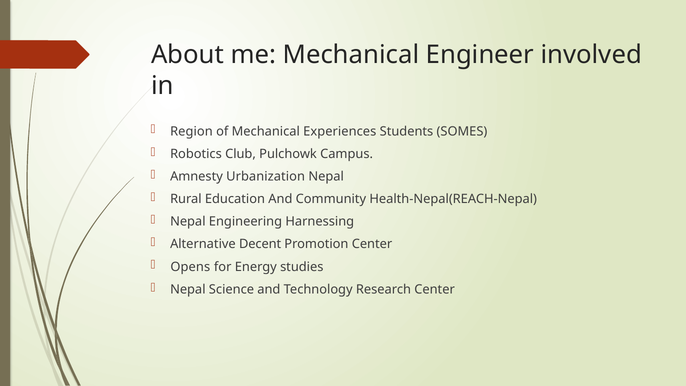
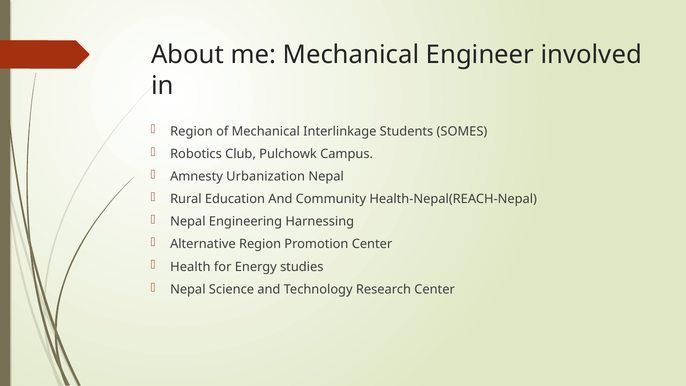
Experiences: Experiences -> Interlinkage
Alternative Decent: Decent -> Region
Opens: Opens -> Health
